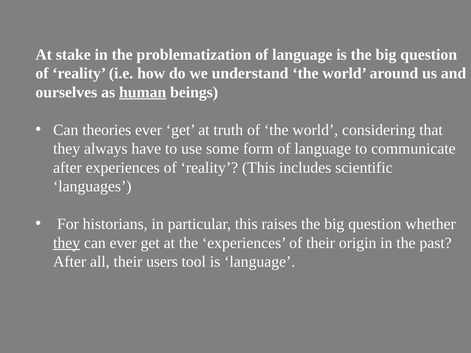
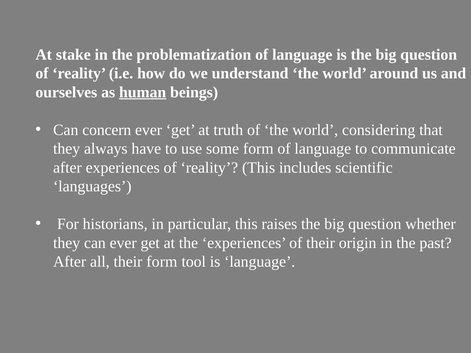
theories: theories -> concern
they at (67, 243) underline: present -> none
their users: users -> form
